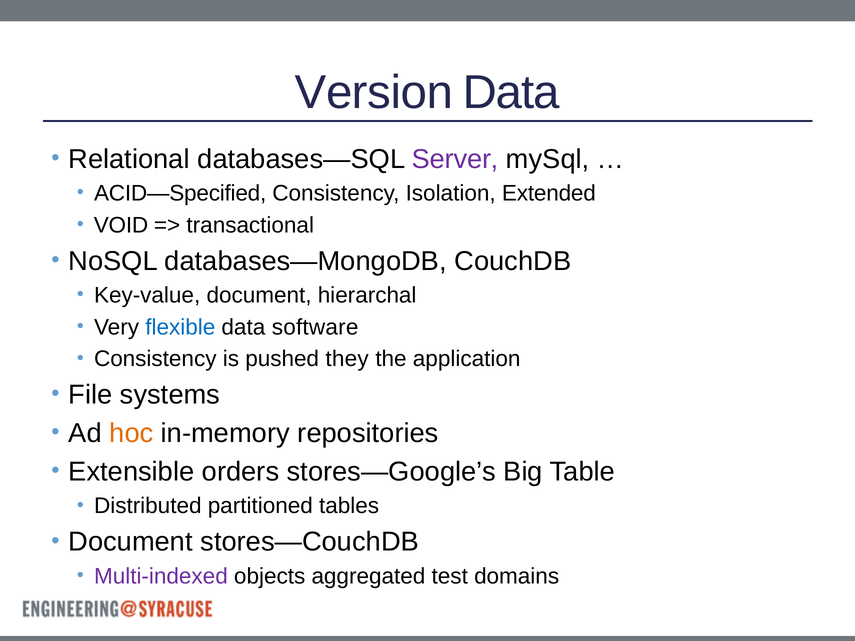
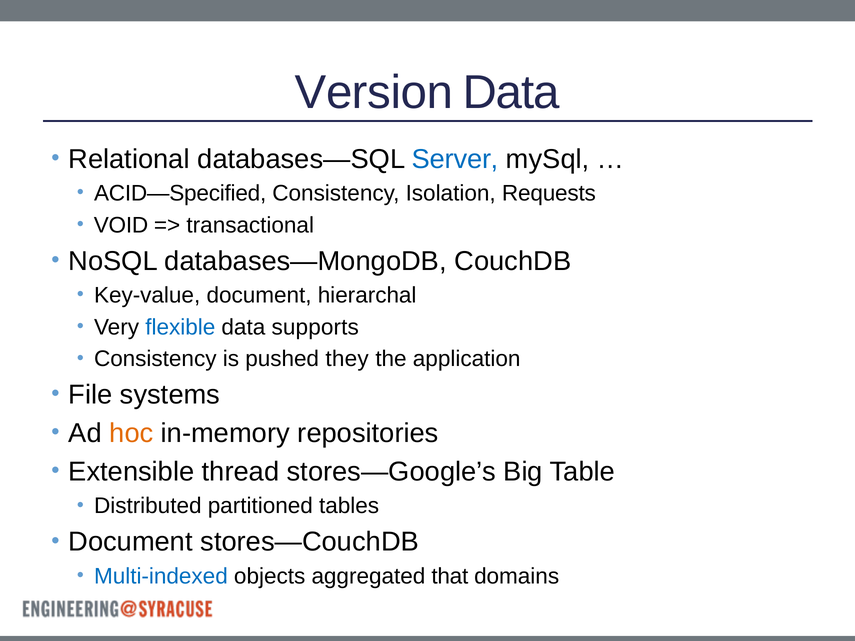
Server colour: purple -> blue
Extended: Extended -> Requests
software: software -> supports
orders: orders -> thread
Multi-indexed colour: purple -> blue
test: test -> that
